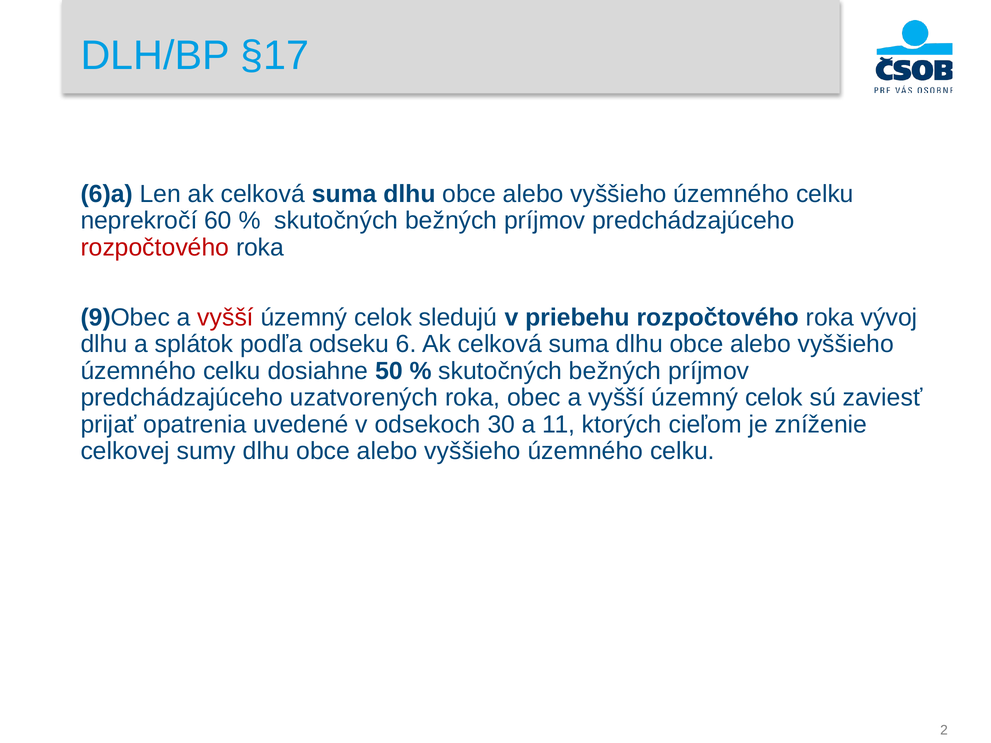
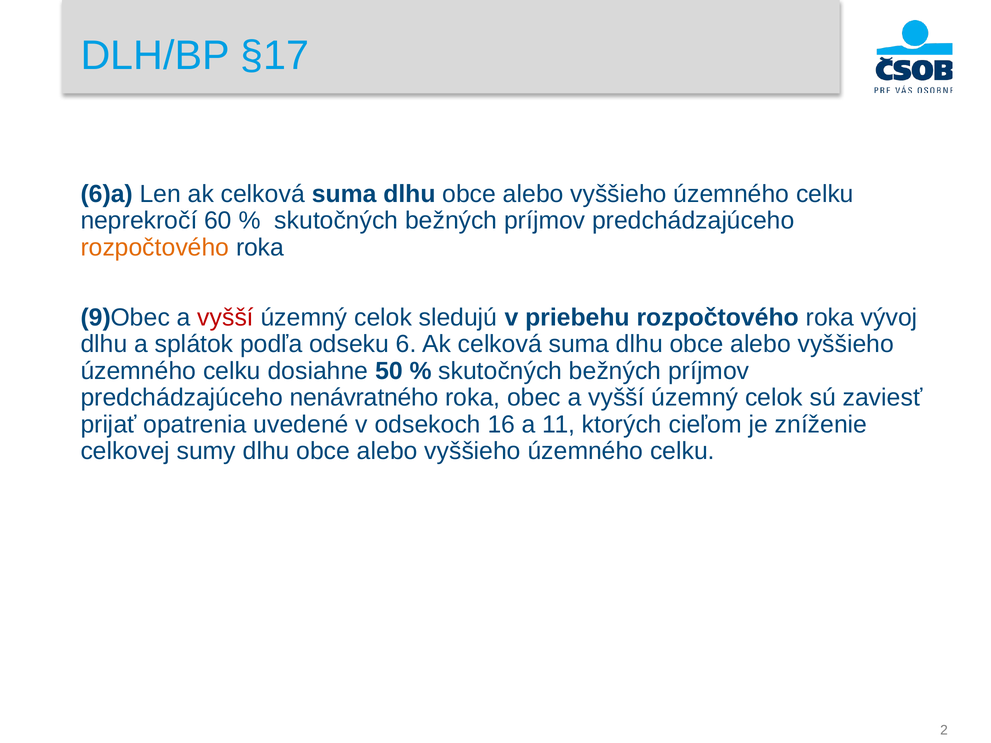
rozpočtového at (155, 248) colour: red -> orange
uzatvorených: uzatvorených -> nenávratného
30: 30 -> 16
